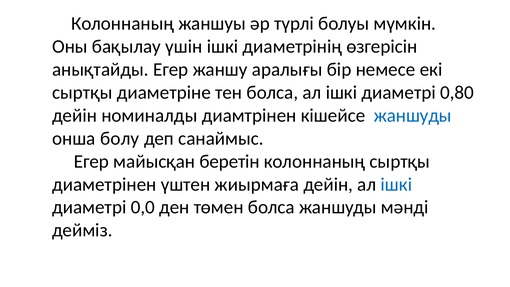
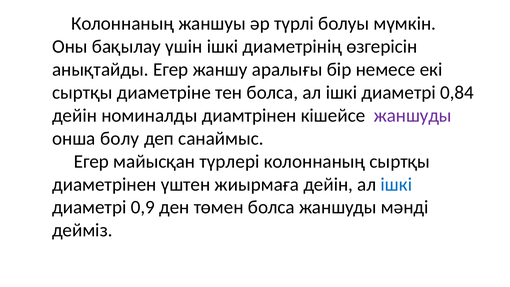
0,80: 0,80 -> 0,84
жаншуды at (413, 115) colour: blue -> purple
беретін: беретін -> түрлері
0,0: 0,0 -> 0,9
